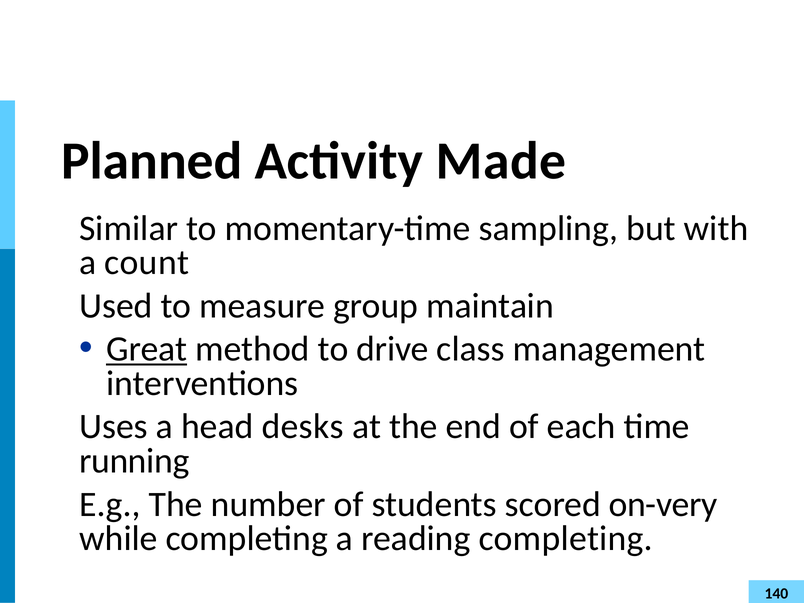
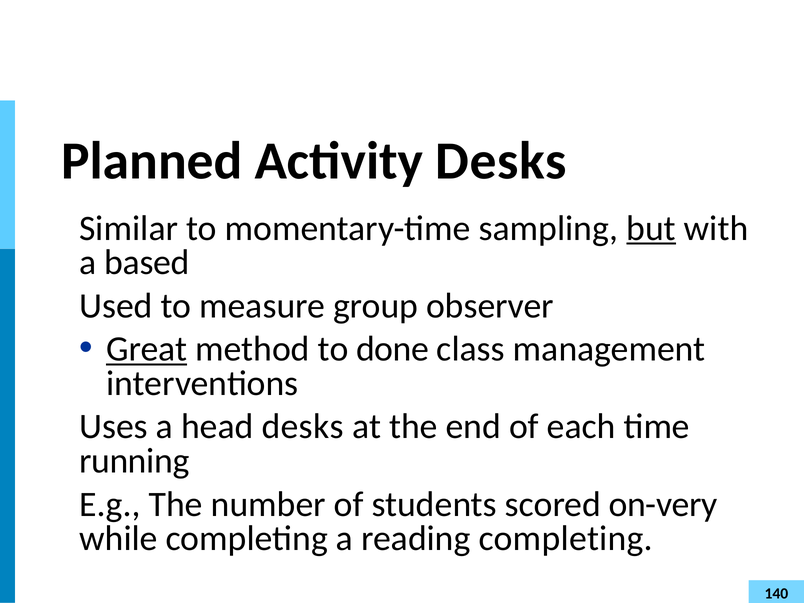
Activity Made: Made -> Desks
but underline: none -> present
count: count -> based
maintain: maintain -> observer
drive: drive -> done
